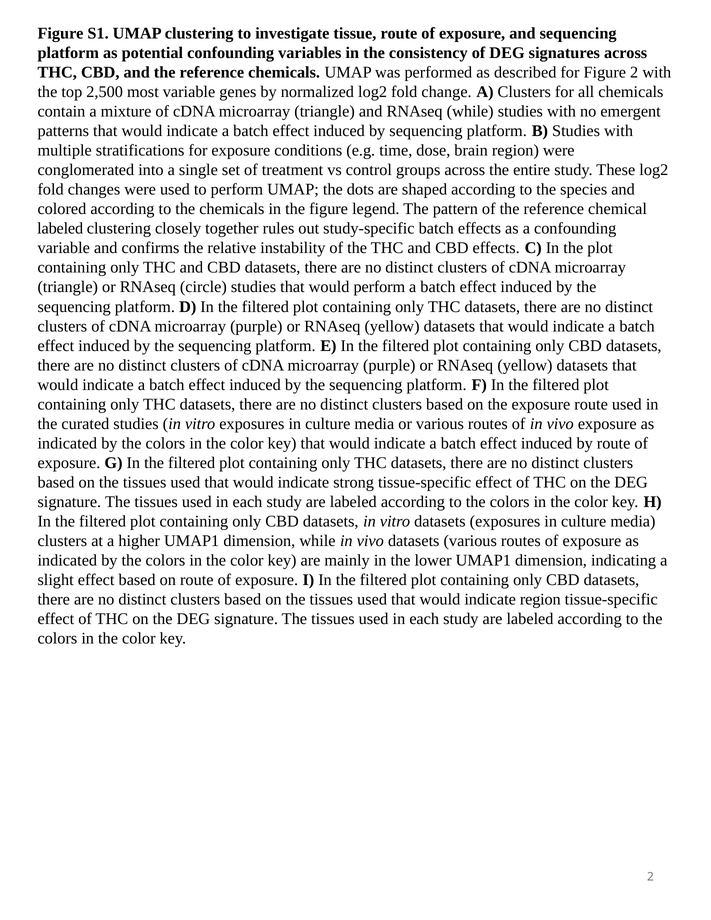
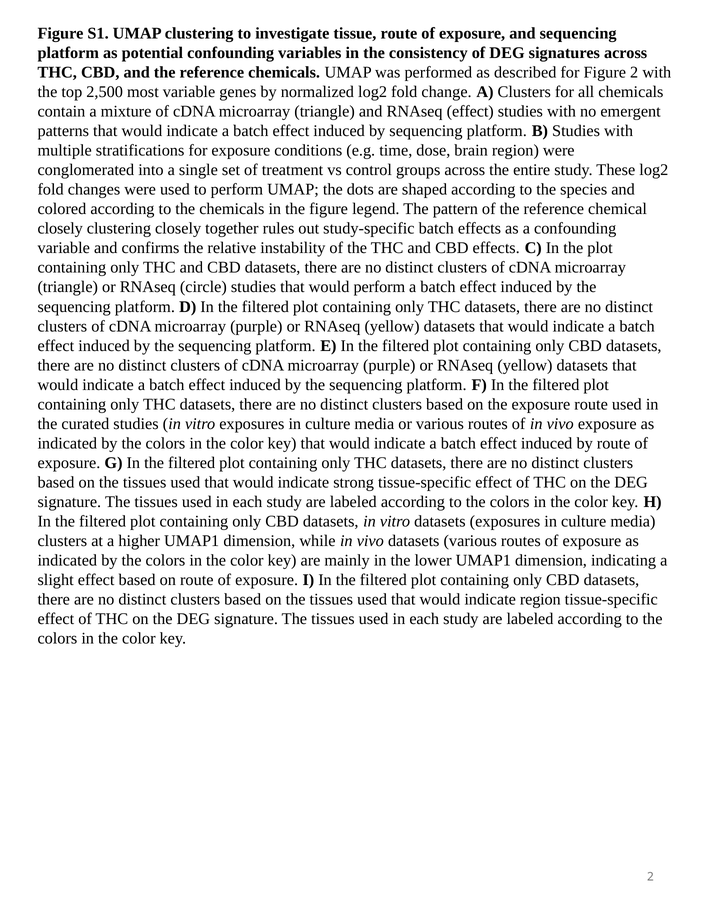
RNAseq while: while -> effect
labeled at (60, 229): labeled -> closely
